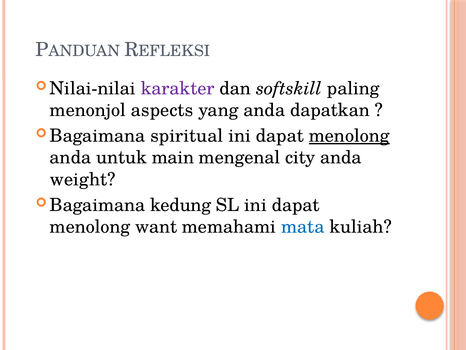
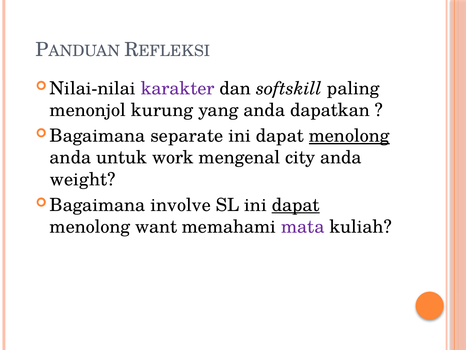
aspects: aspects -> kurung
spiritual: spiritual -> separate
main: main -> work
kedung: kedung -> involve
dapat at (296, 205) underline: none -> present
mata colour: blue -> purple
